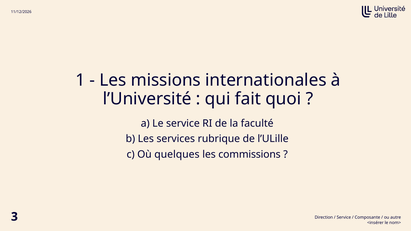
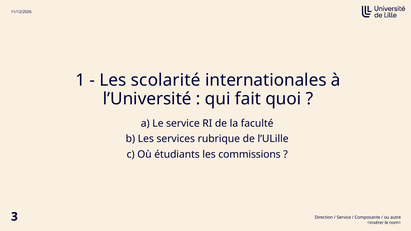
missions: missions -> scolarité
quelques: quelques -> étudiants
